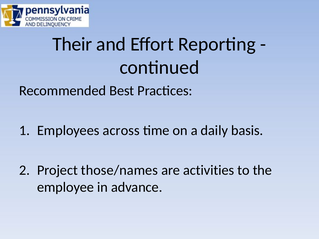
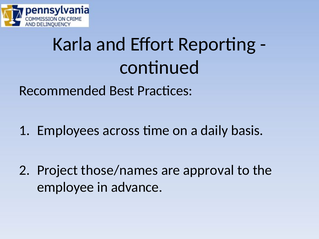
Their: Their -> Karla
activities: activities -> approval
